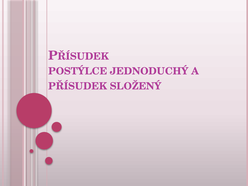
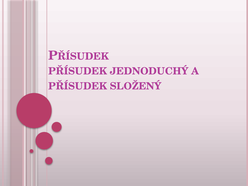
POSTÝLCE at (78, 71): POSTÝLCE -> PŘÍSUDEK
